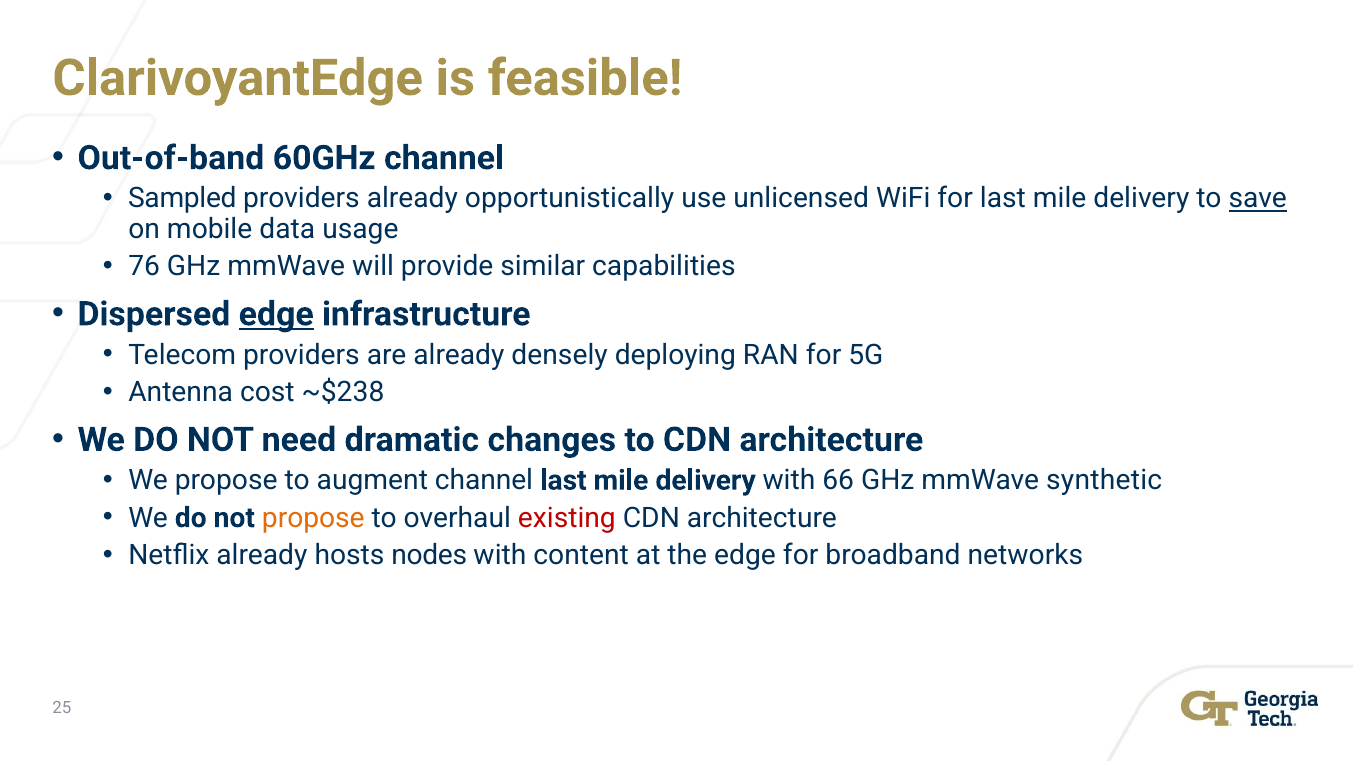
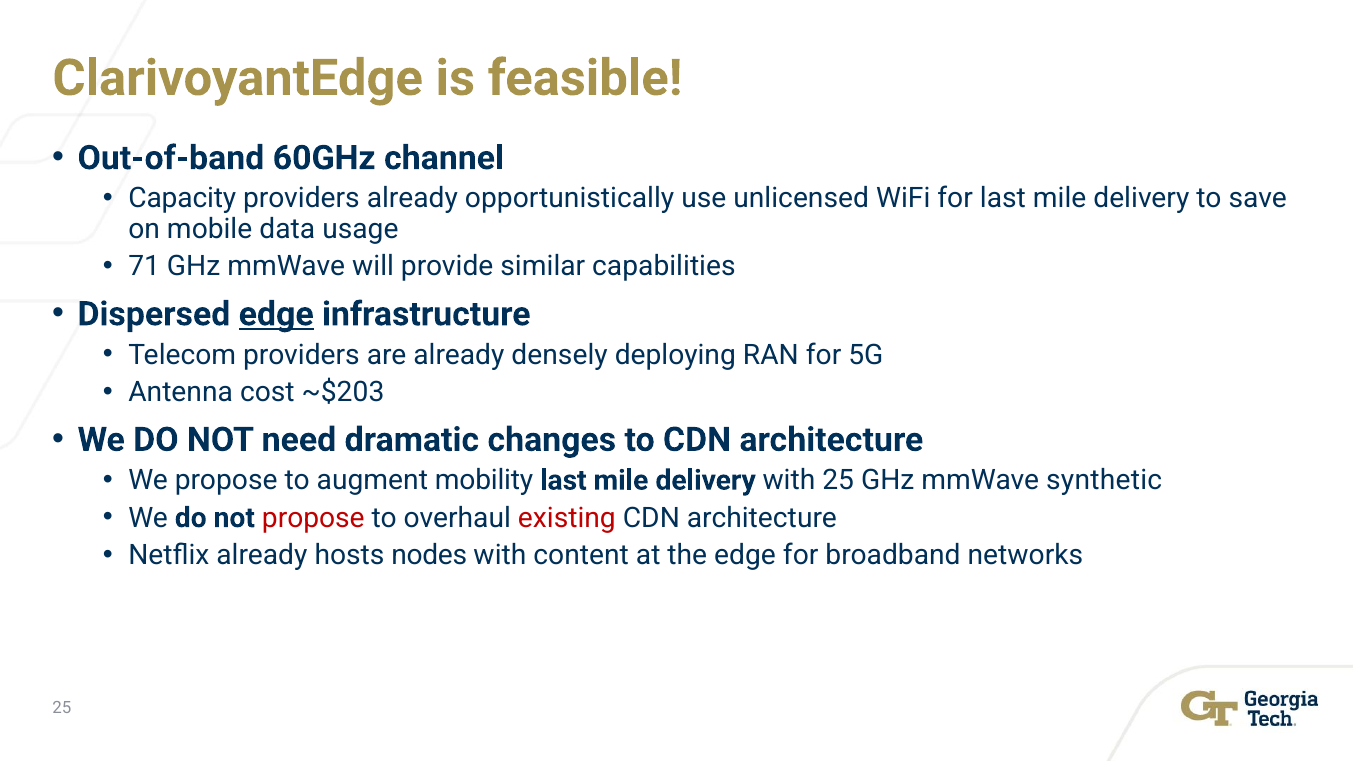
Sampled: Sampled -> Capacity
save underline: present -> none
76: 76 -> 71
~$238: ~$238 -> ~$203
augment channel: channel -> mobility
with 66: 66 -> 25
propose at (313, 518) colour: orange -> red
